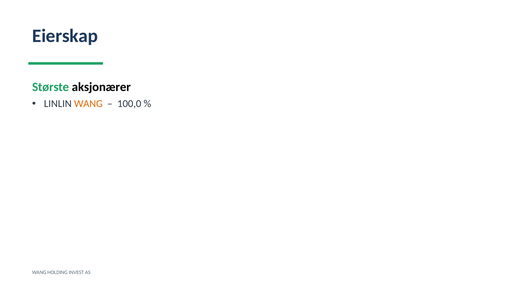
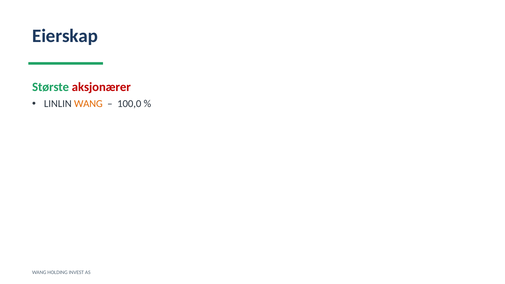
aksjonærer colour: black -> red
